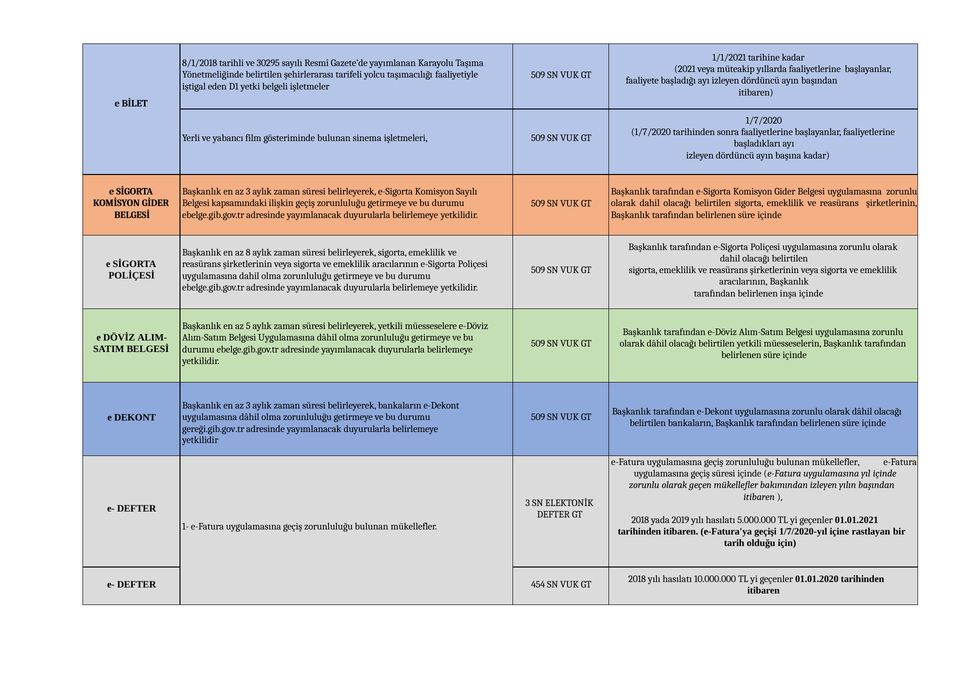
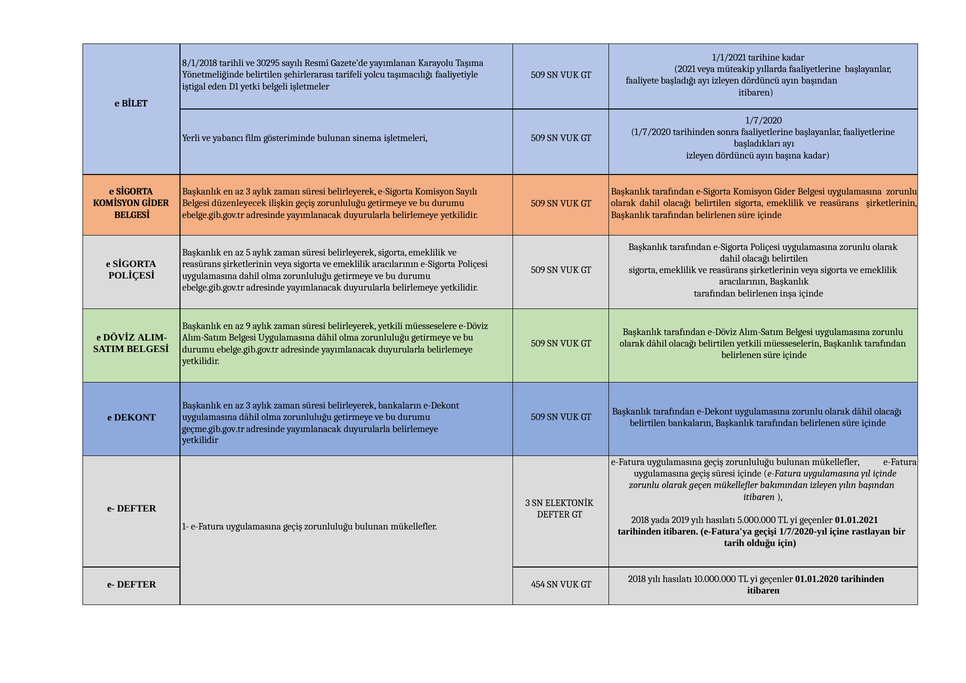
kapsamındaki: kapsamındaki -> düzenleyecek
8: 8 -> 5
5: 5 -> 9
gereği.gib.gov.tr: gereği.gib.gov.tr -> geçme.gib.gov.tr
